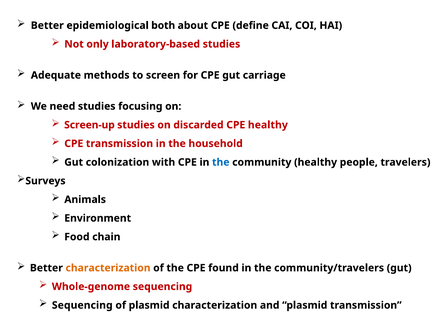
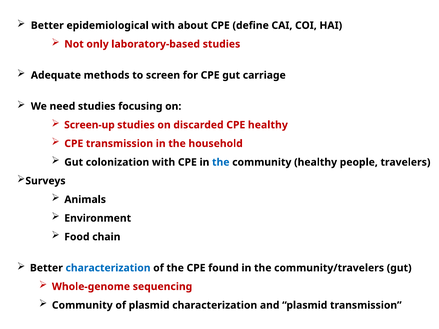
epidemiological both: both -> with
characterization at (108, 268) colour: orange -> blue
Sequencing at (82, 305): Sequencing -> Community
